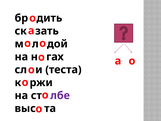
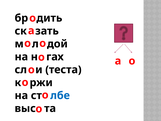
лбе colour: purple -> blue
